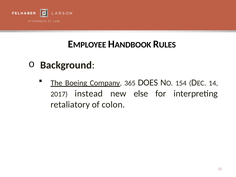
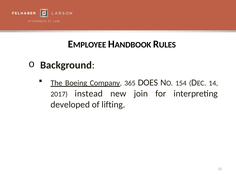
else: else -> join
retaliatory: retaliatory -> developed
colon: colon -> lifting
